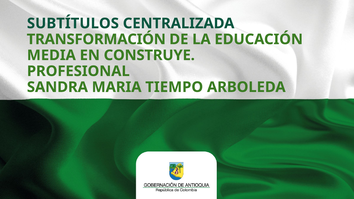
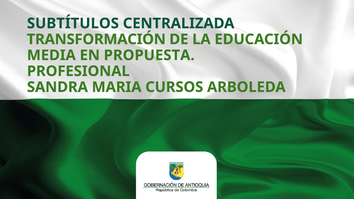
CONSTRUYE: CONSTRUYE -> PROPUESTA
TIEMPO: TIEMPO -> CURSOS
